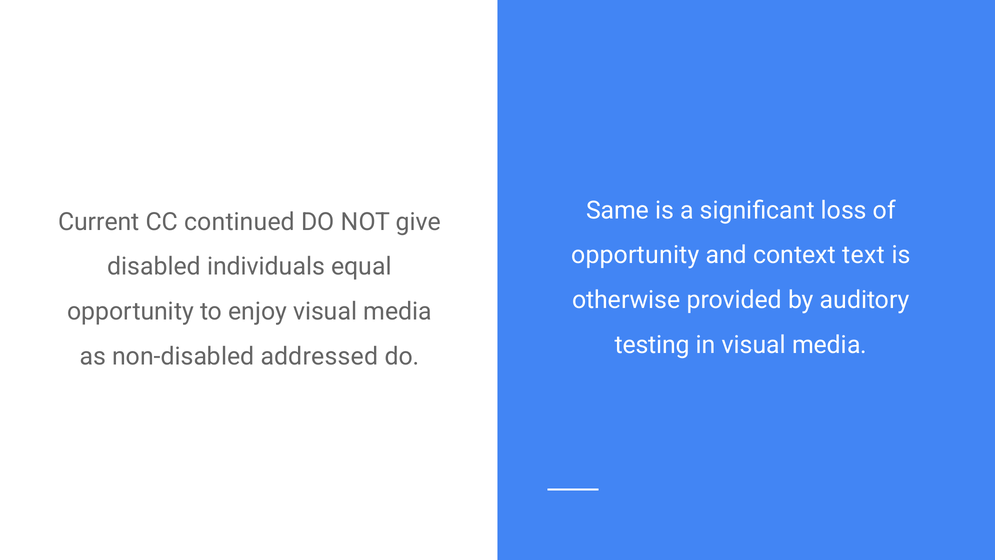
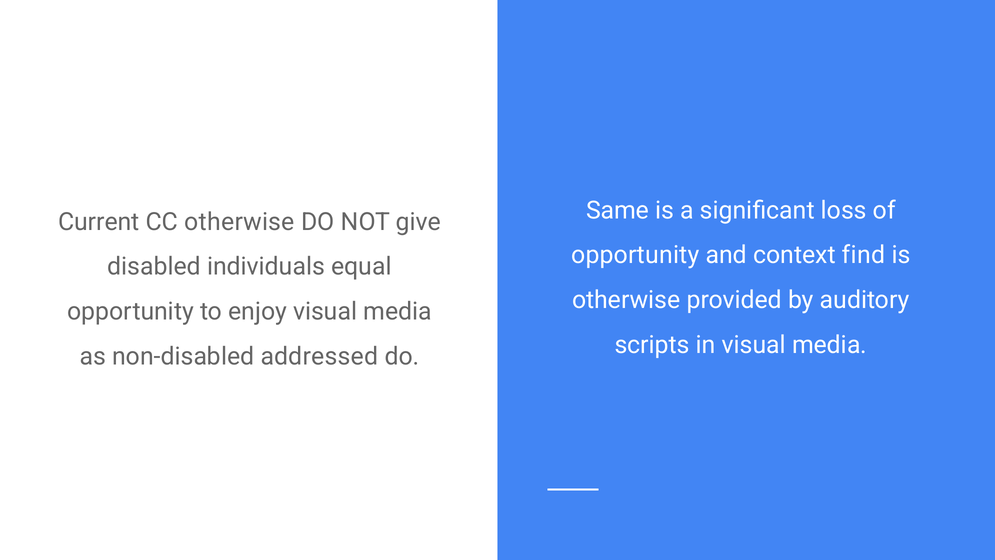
CC continued: continued -> otherwise
text: text -> find
testing: testing -> scripts
